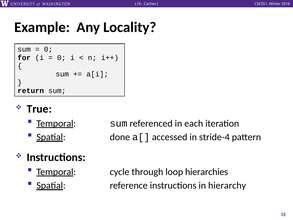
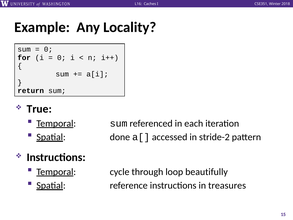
stride-4: stride-4 -> stride-2
hierarchies: hierarchies -> beautifully
hierarchy: hierarchy -> treasures
